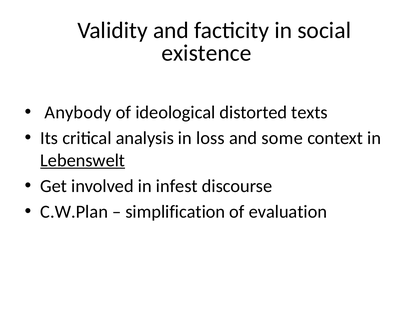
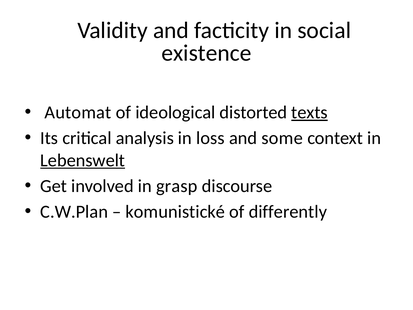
Anybody: Anybody -> Automat
texts underline: none -> present
infest: infest -> grasp
simplification: simplification -> komunistické
evaluation: evaluation -> differently
